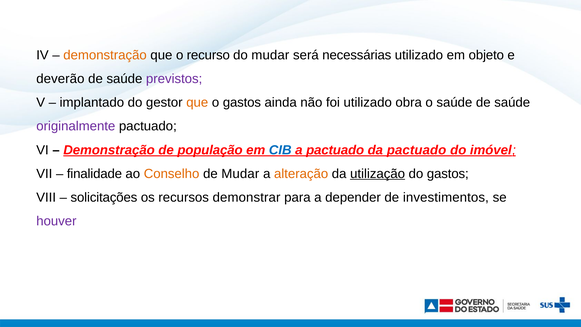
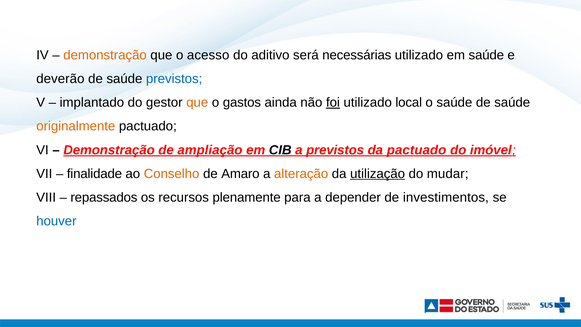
recurso: recurso -> acesso
do mudar: mudar -> aditivo
em objeto: objeto -> saúde
previstos at (174, 79) colour: purple -> blue
foi underline: none -> present
obra: obra -> local
originalmente colour: purple -> orange
população: população -> ampliação
CIB colour: blue -> black
a pactuado: pactuado -> previstos
de Mudar: Mudar -> Amaro
do gastos: gastos -> mudar
solicitações: solicitações -> repassados
demonstrar: demonstrar -> plenamente
houver colour: purple -> blue
